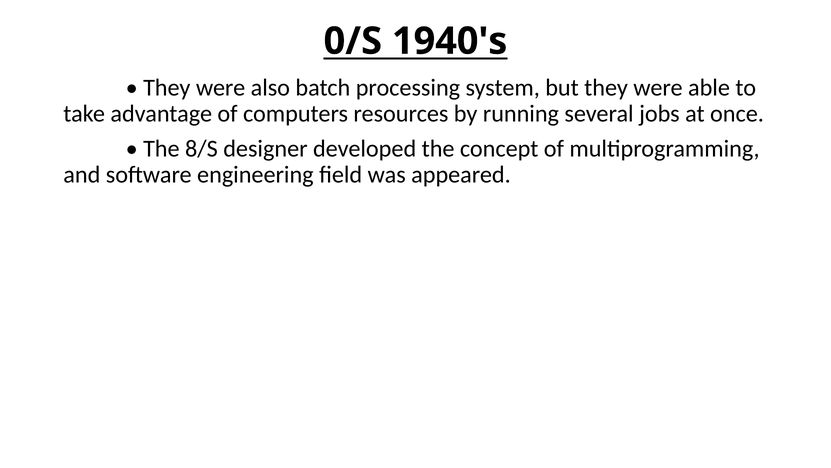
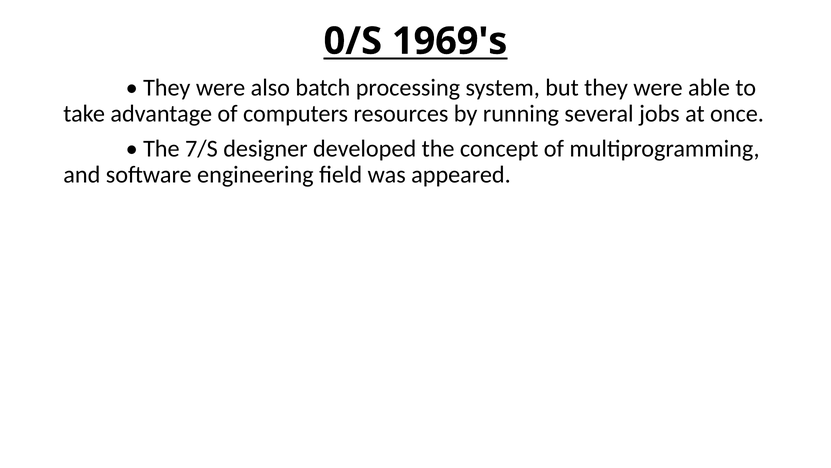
1940's: 1940's -> 1969's
8/S: 8/S -> 7/S
